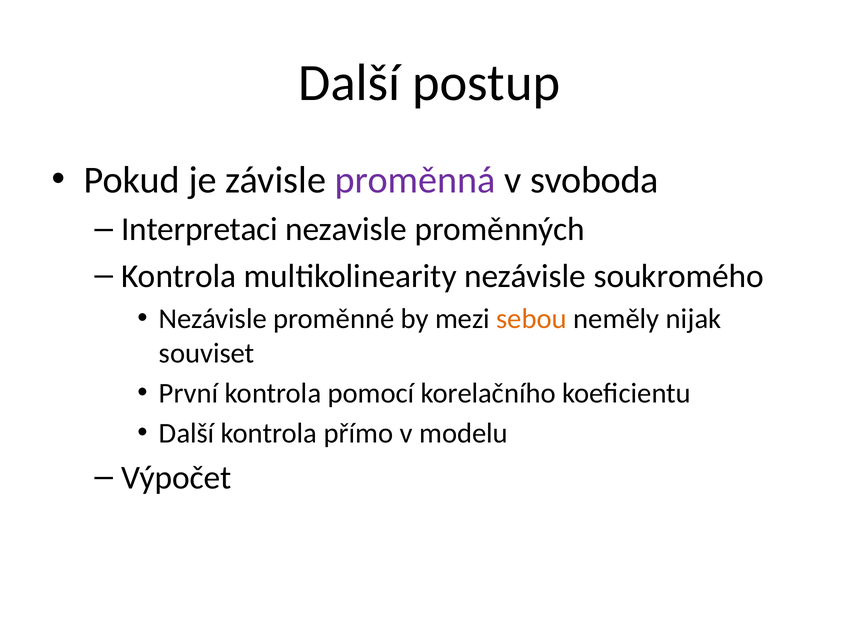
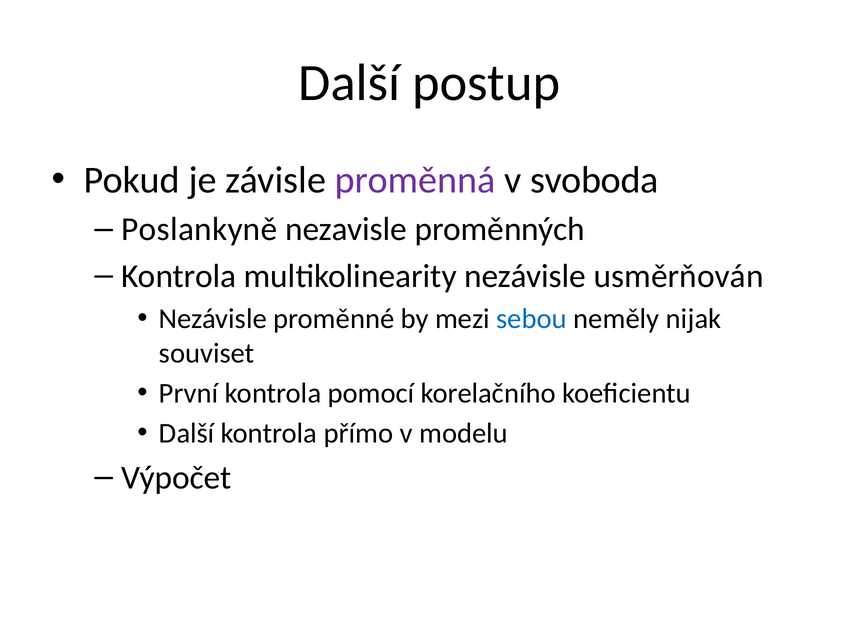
Interpretaci: Interpretaci -> Poslankyně
soukromého: soukromého -> usměrňován
sebou colour: orange -> blue
